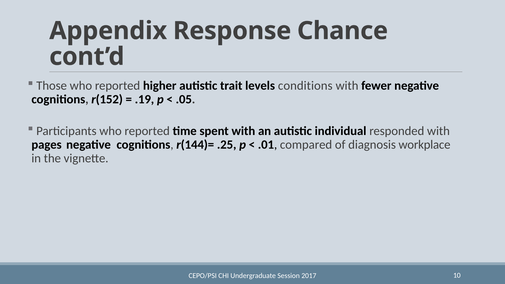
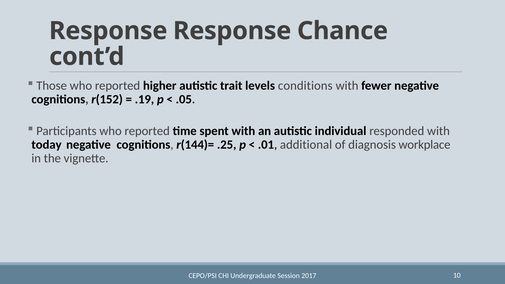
Appendix at (108, 31): Appendix -> Response
pages: pages -> today
compared: compared -> additional
